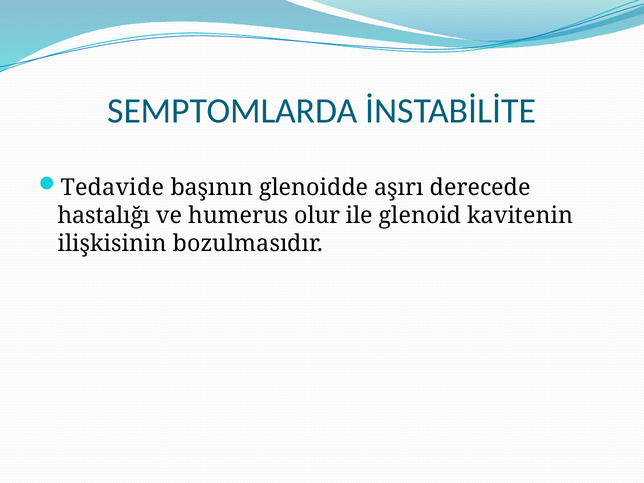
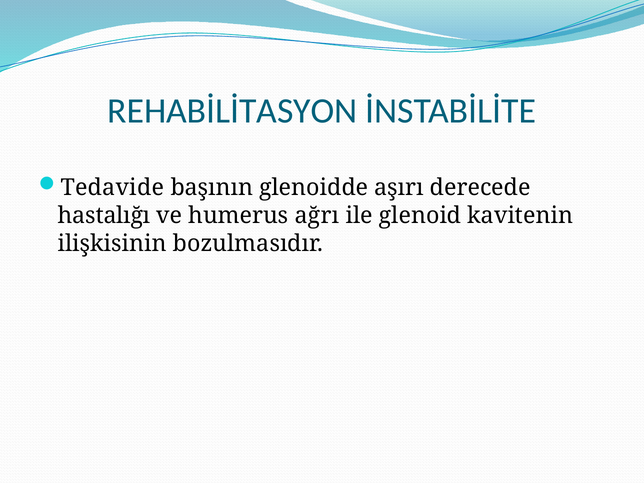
SEMPTOMLARDA: SEMPTOMLARDA -> REHABİLİTASYON
olur: olur -> ağrı
